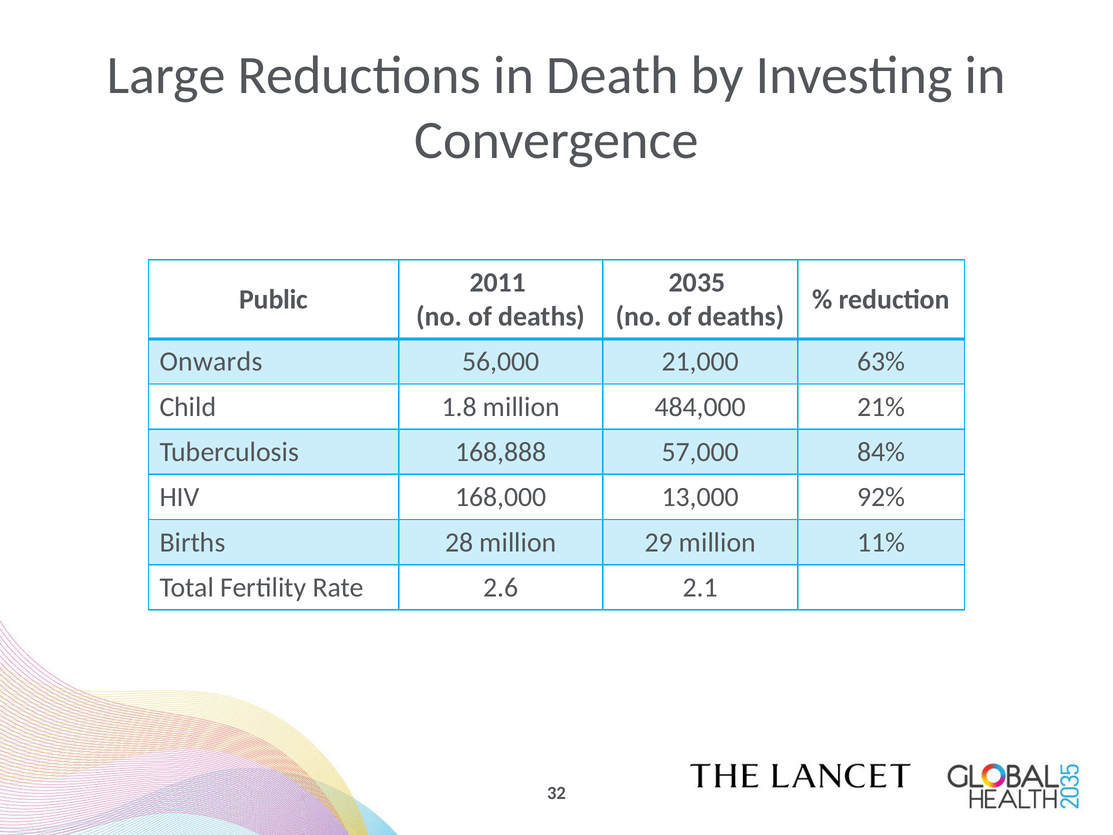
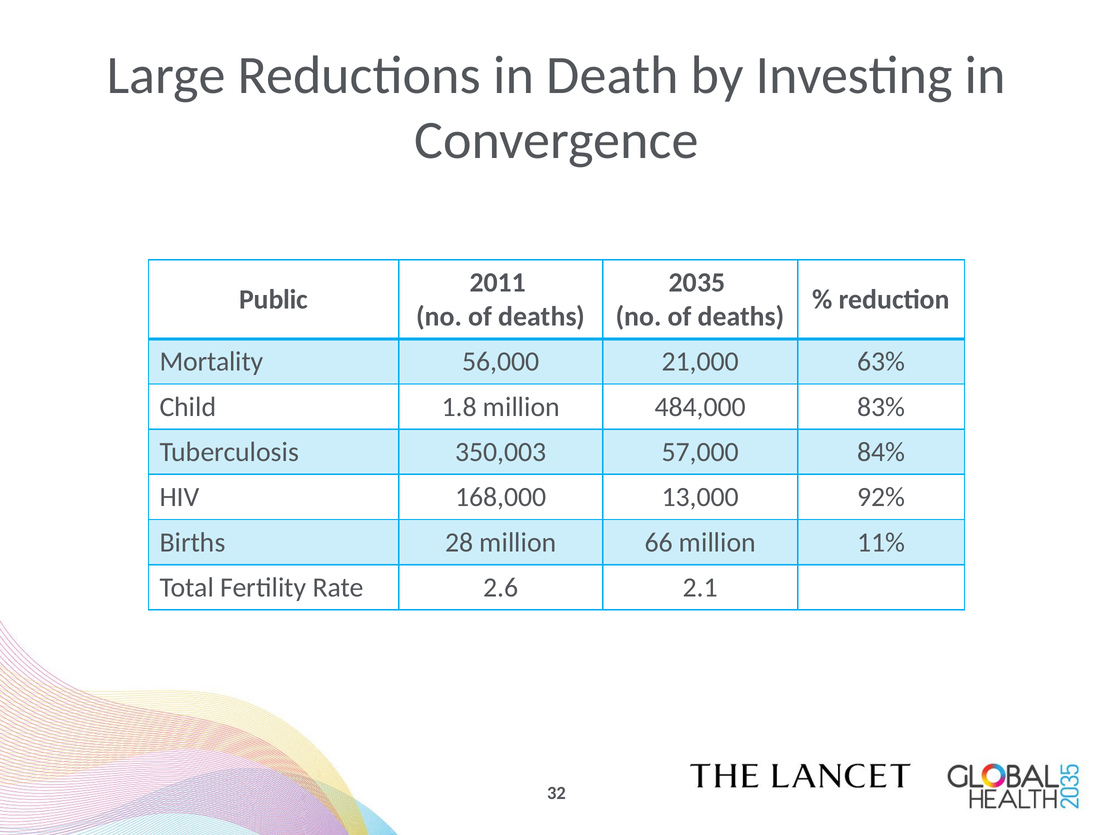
Onwards: Onwards -> Mortality
21%: 21% -> 83%
168,888: 168,888 -> 350,003
29: 29 -> 66
